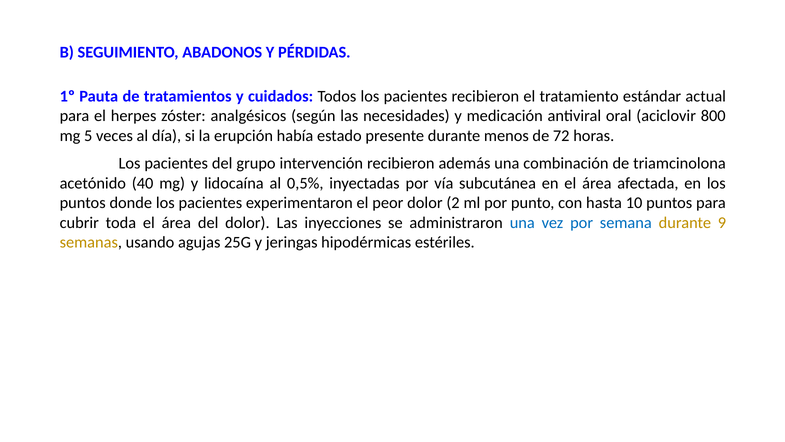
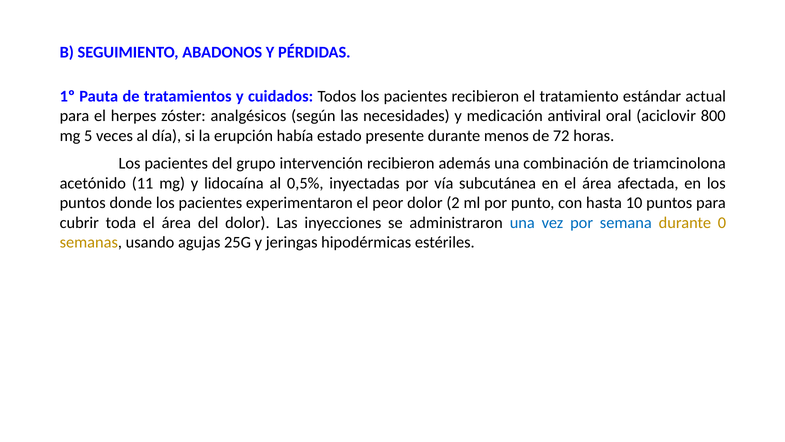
40: 40 -> 11
9: 9 -> 0
